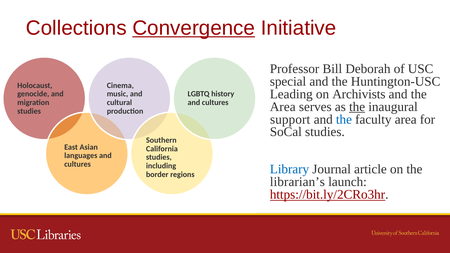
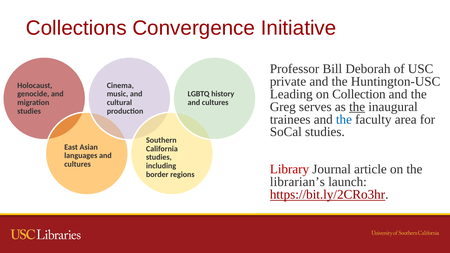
Convergence underline: present -> none
special: special -> private
Archivists: Archivists -> Collection
Area at (283, 107): Area -> Greg
support: support -> trainees
Library colour: blue -> red
